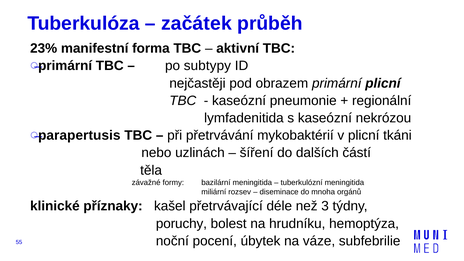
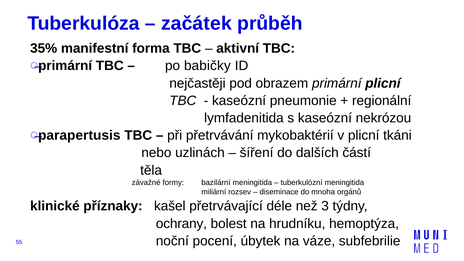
23%: 23% -> 35%
subtypy: subtypy -> babičky
poruchy: poruchy -> ochrany
